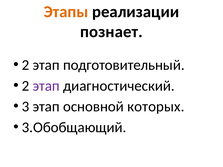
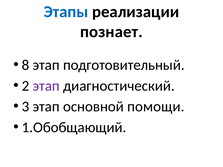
Этапы colour: orange -> blue
2 at (26, 65): 2 -> 8
которых: которых -> помощи
3.Обобщающий: 3.Обобщающий -> 1.Обобщающий
